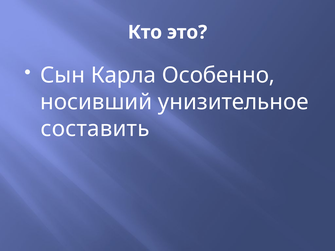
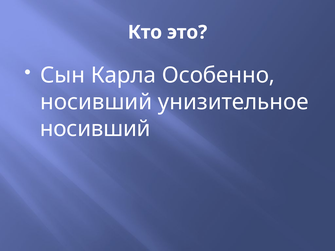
составить at (95, 129): составить -> носивший
